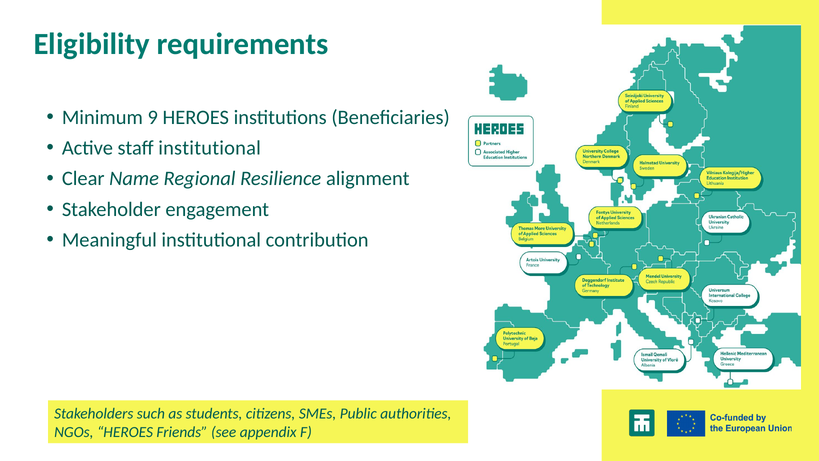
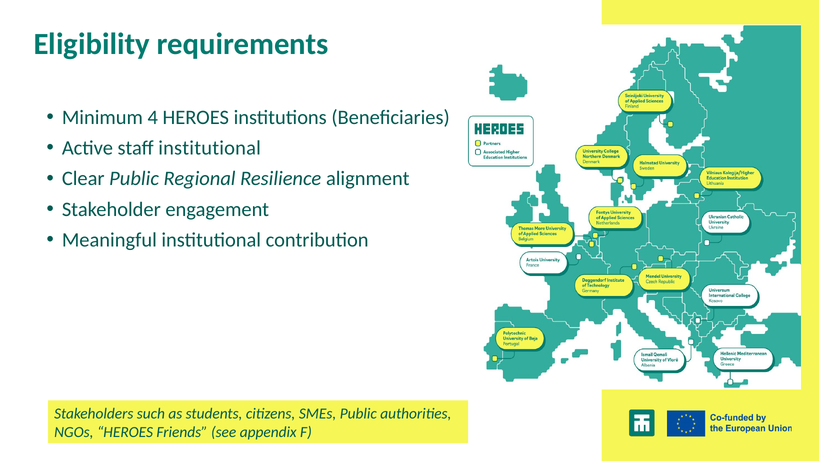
9: 9 -> 4
Clear Name: Name -> Public
